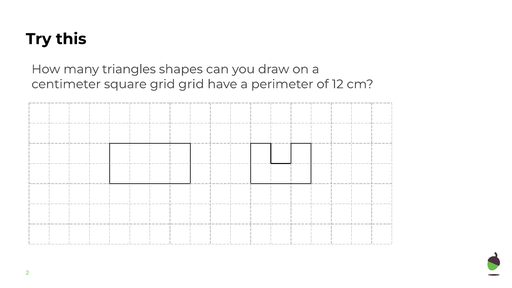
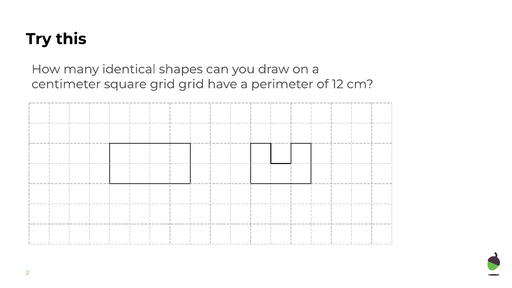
triangles: triangles -> identical
